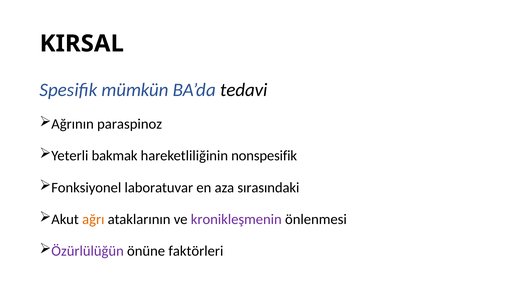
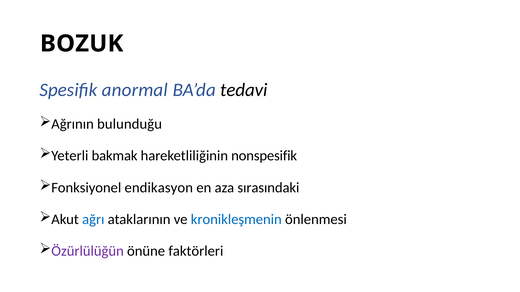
KIRSAL: KIRSAL -> BOZUK
mümkün: mümkün -> anormal
paraspinoz: paraspinoz -> bulunduğu
laboratuvar: laboratuvar -> endikasyon
ağrı colour: orange -> blue
kronikleşmenin colour: purple -> blue
